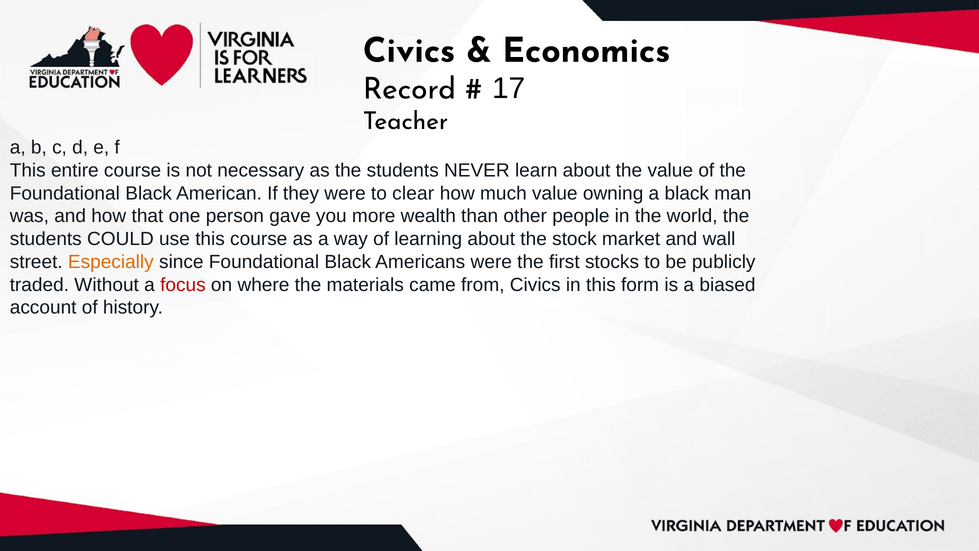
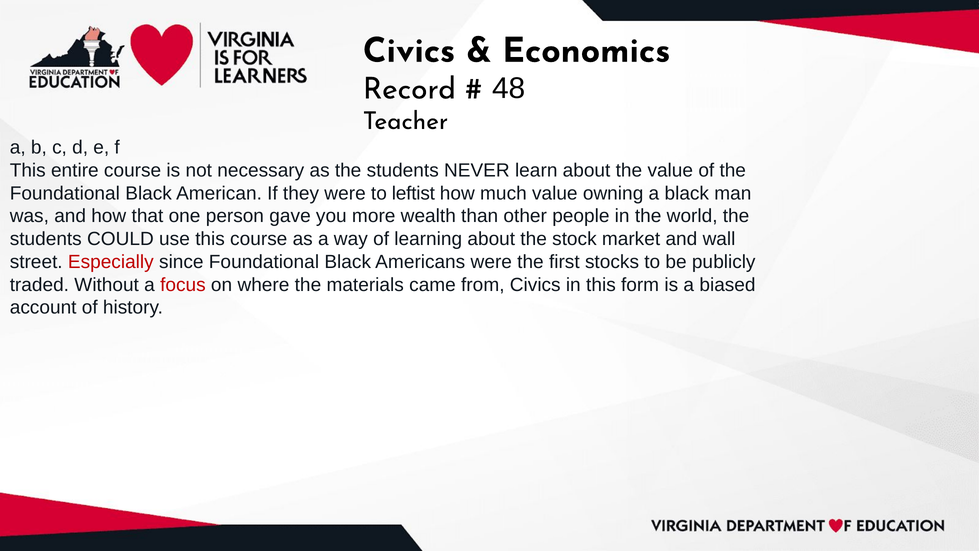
17: 17 -> 48
clear: clear -> leftist
Especially colour: orange -> red
